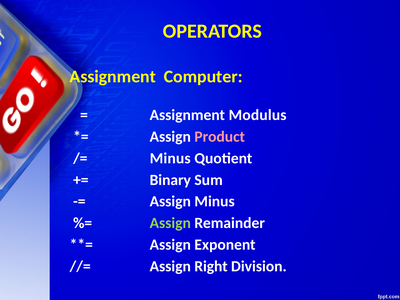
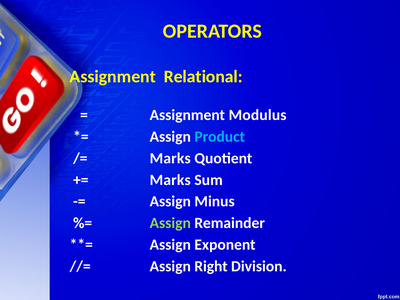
Computer: Computer -> Relational
Product colour: pink -> light blue
Minus at (170, 158): Minus -> Marks
Binary at (170, 180): Binary -> Marks
